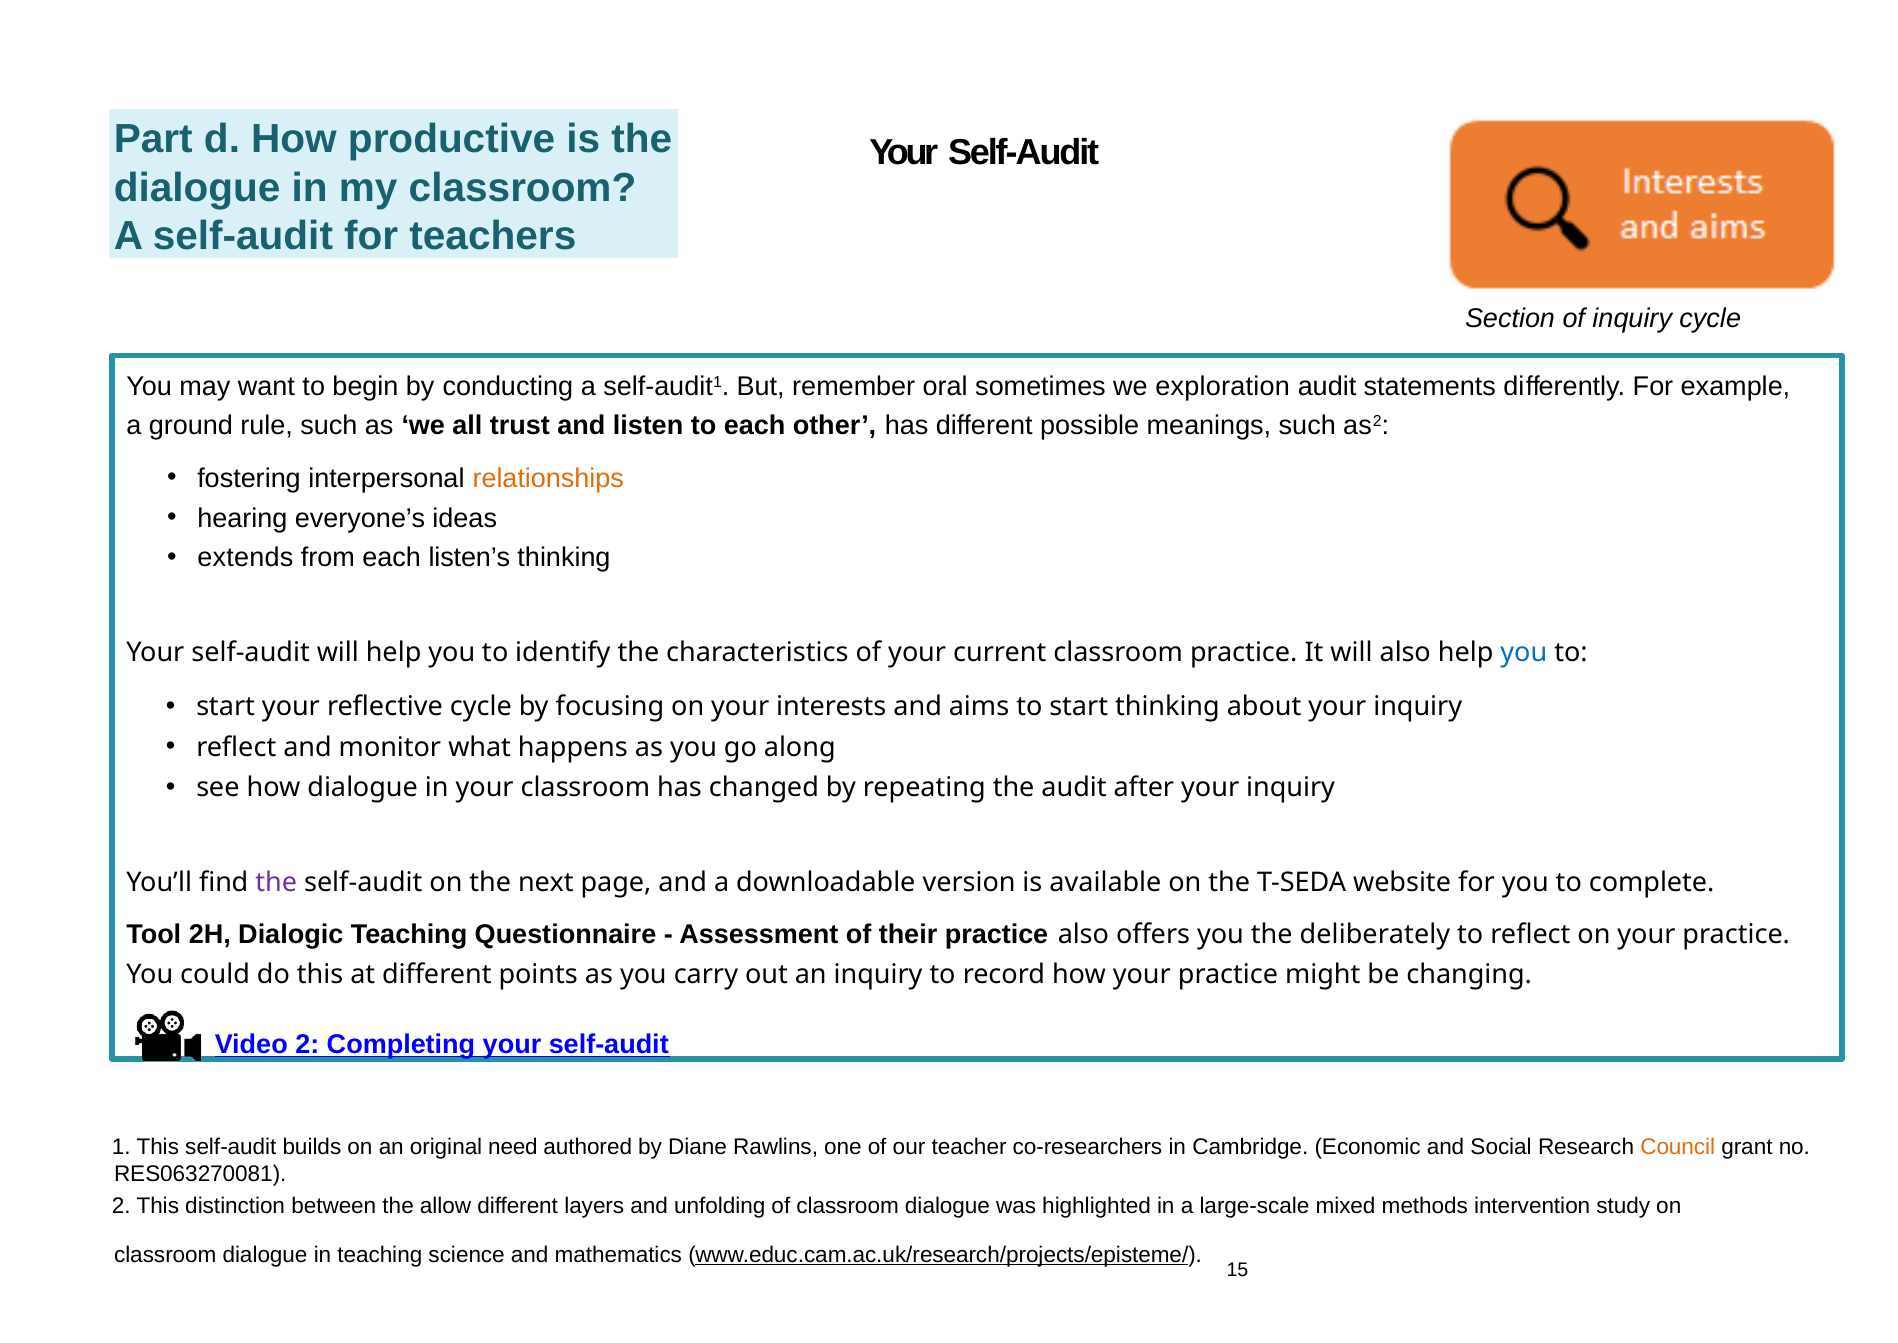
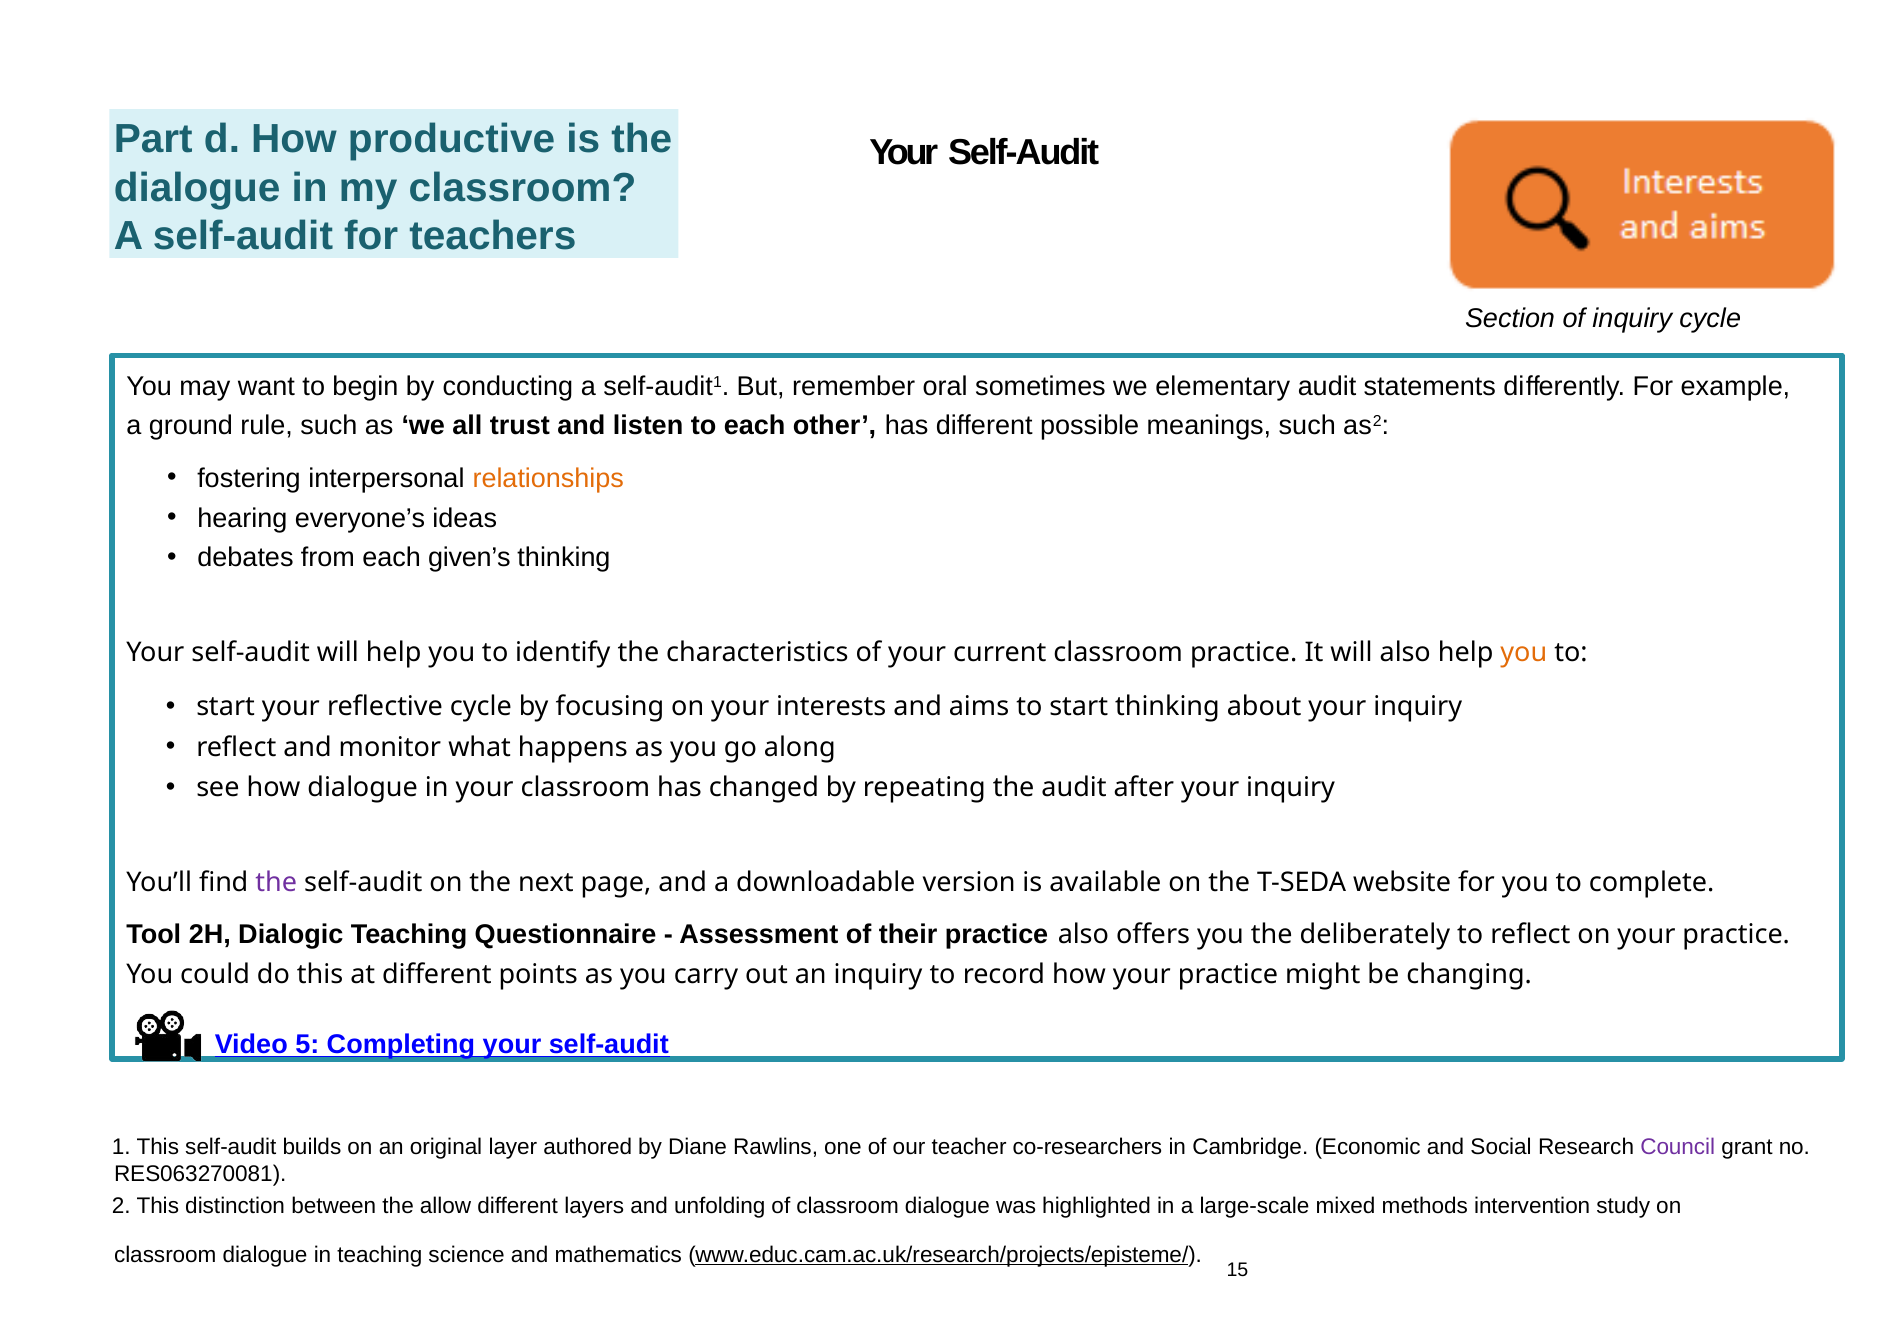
exploration: exploration -> elementary
extends: extends -> debates
listen’s: listen’s -> given’s
you at (1524, 653) colour: blue -> orange
Video 2: 2 -> 5
need: need -> layer
Council colour: orange -> purple
